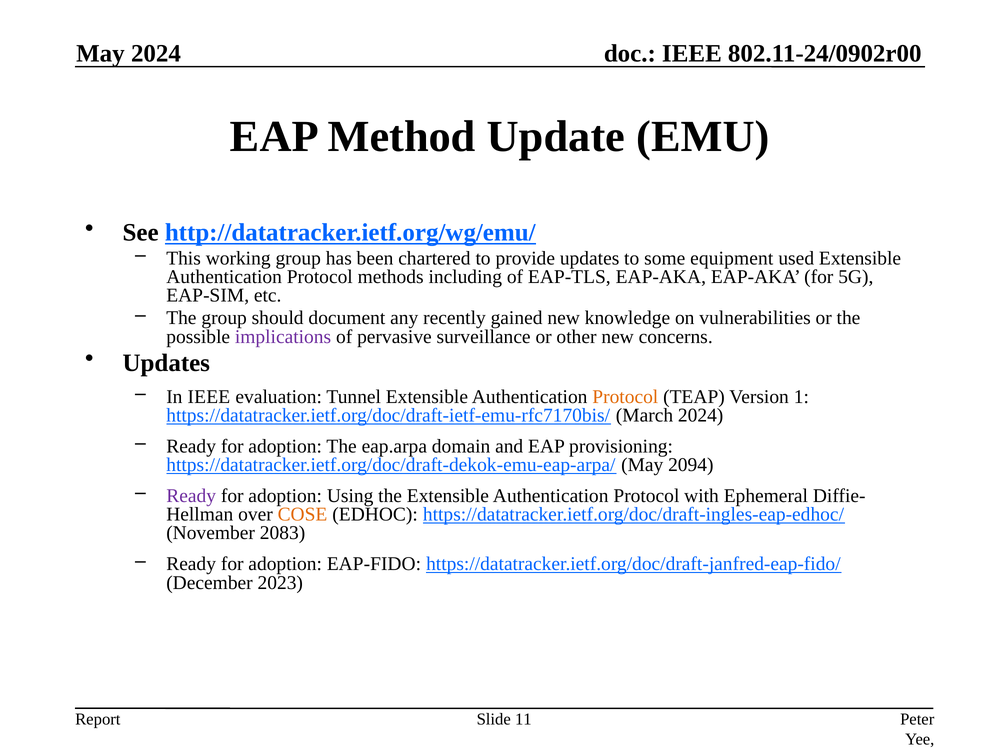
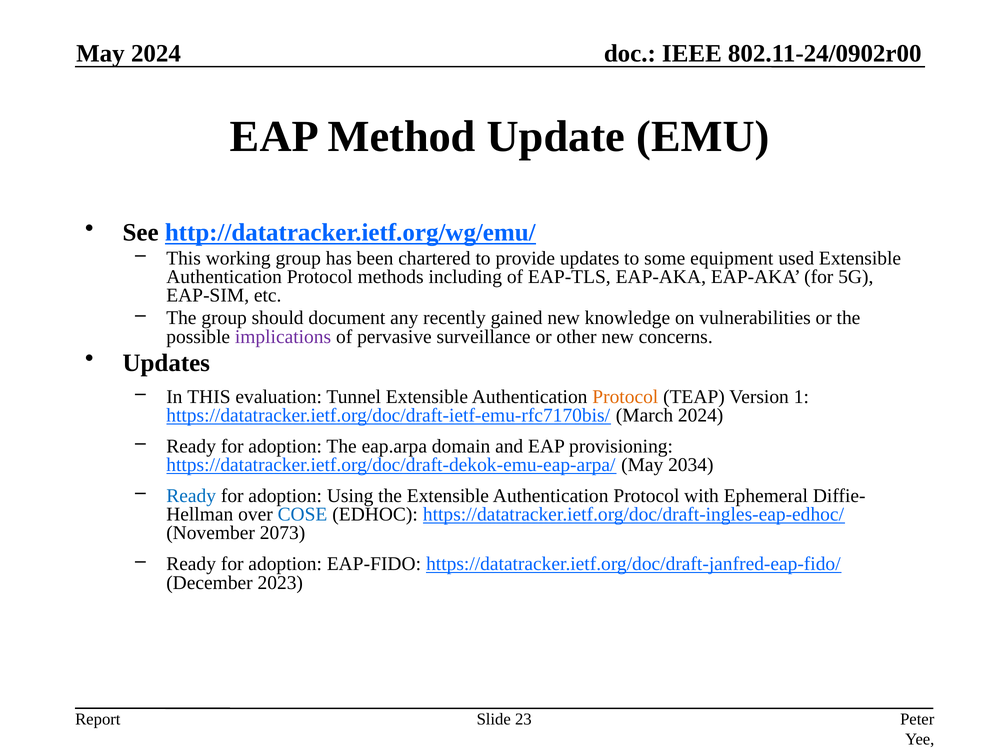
In IEEE: IEEE -> THIS
2094: 2094 -> 2034
Ready at (191, 496) colour: purple -> blue
COSE colour: orange -> blue
2083: 2083 -> 2073
11: 11 -> 23
